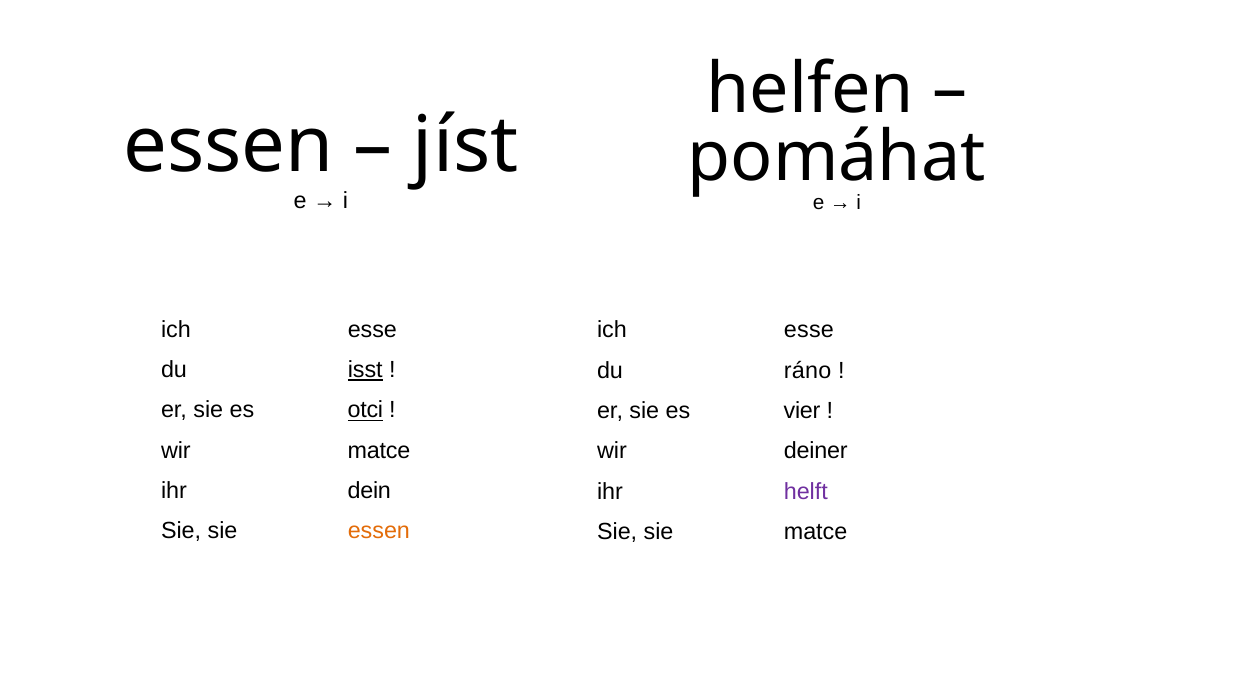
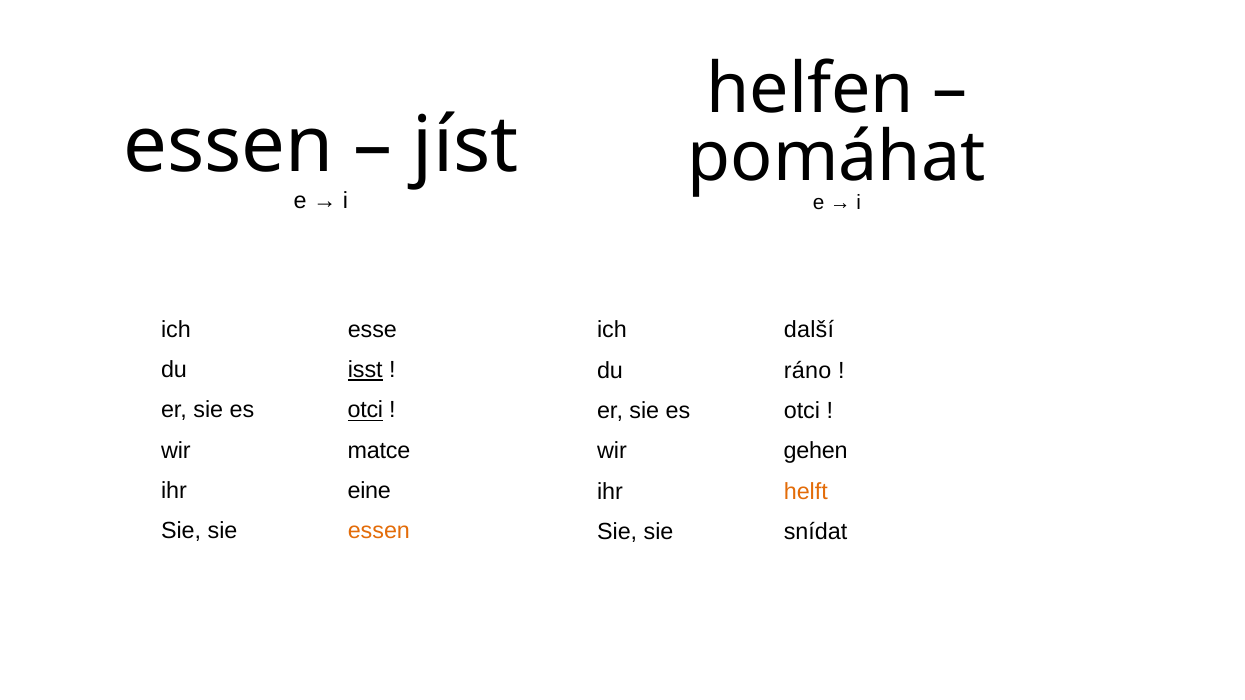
esse at (809, 330): esse -> další
vier at (802, 411): vier -> otci
deiner: deiner -> gehen
dein: dein -> eine
helft colour: purple -> orange
sie matce: matce -> snídat
